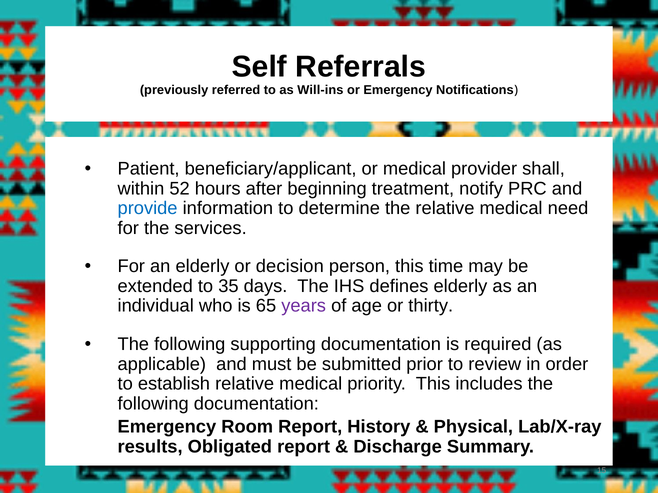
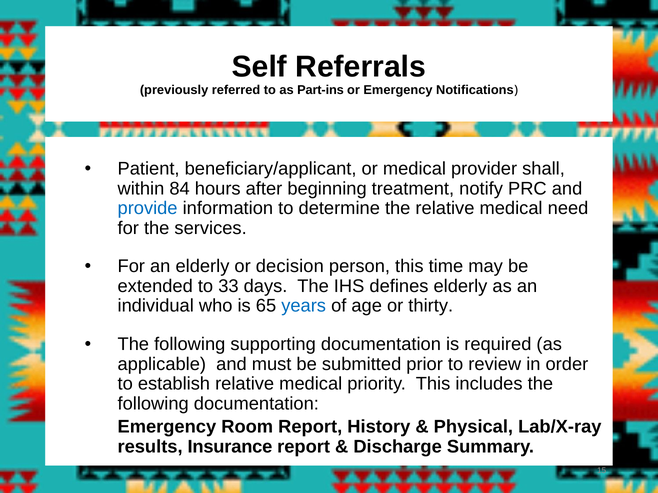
Will-ins: Will-ins -> Part-ins
52: 52 -> 84
35: 35 -> 33
years colour: purple -> blue
Obligated: Obligated -> Insurance
